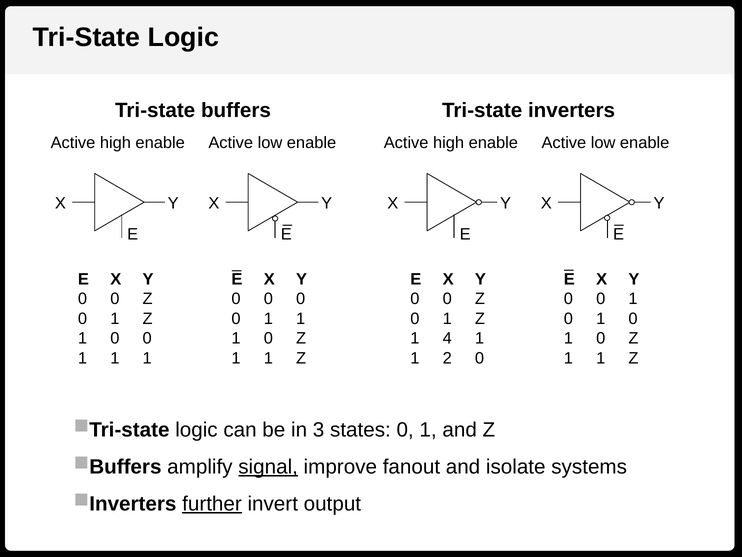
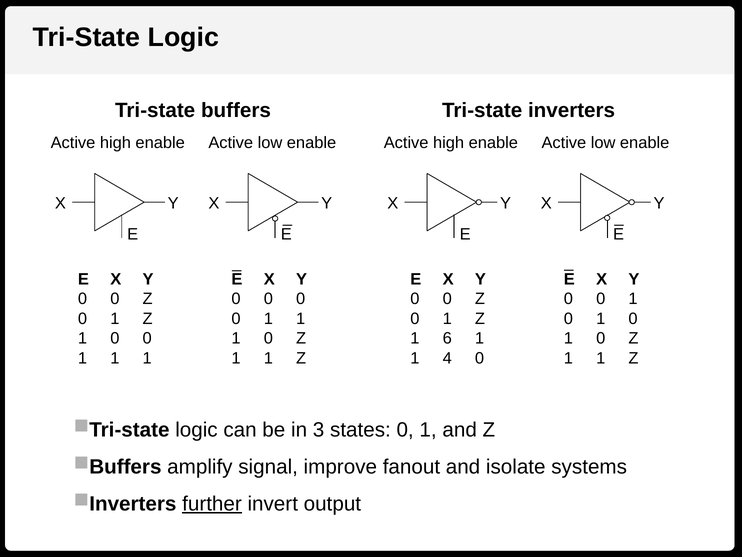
4: 4 -> 6
2: 2 -> 4
signal underline: present -> none
